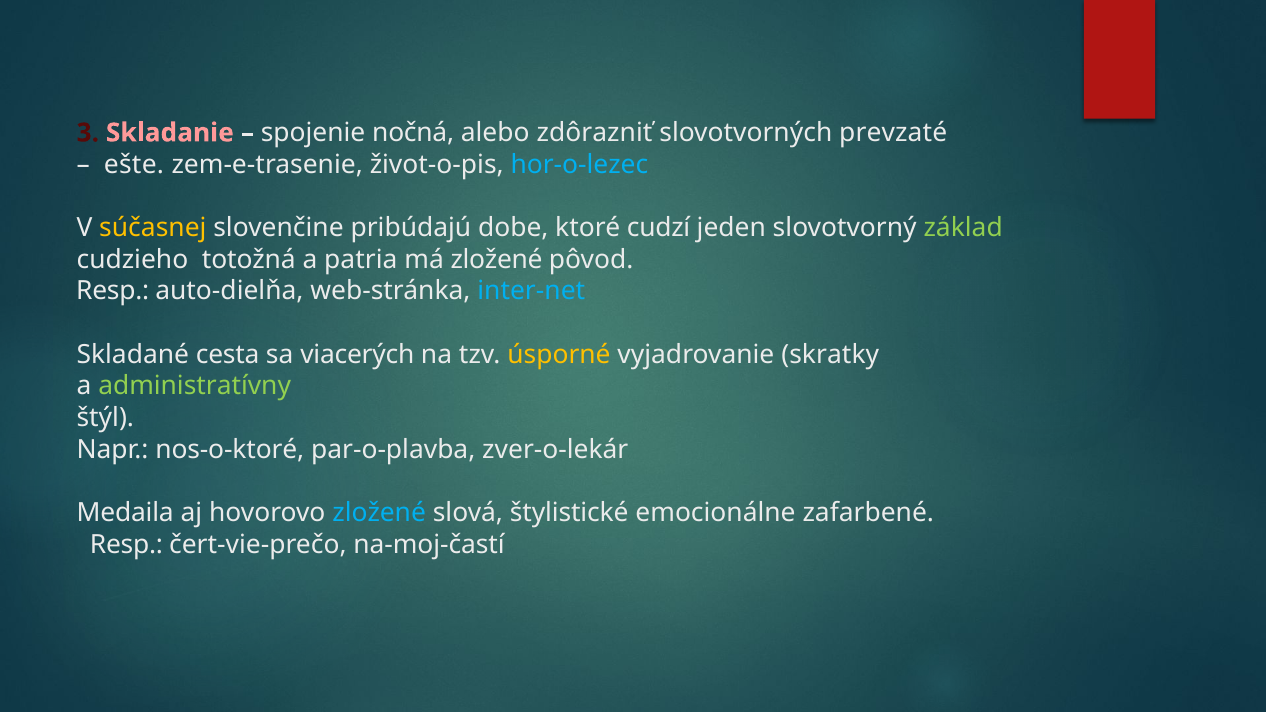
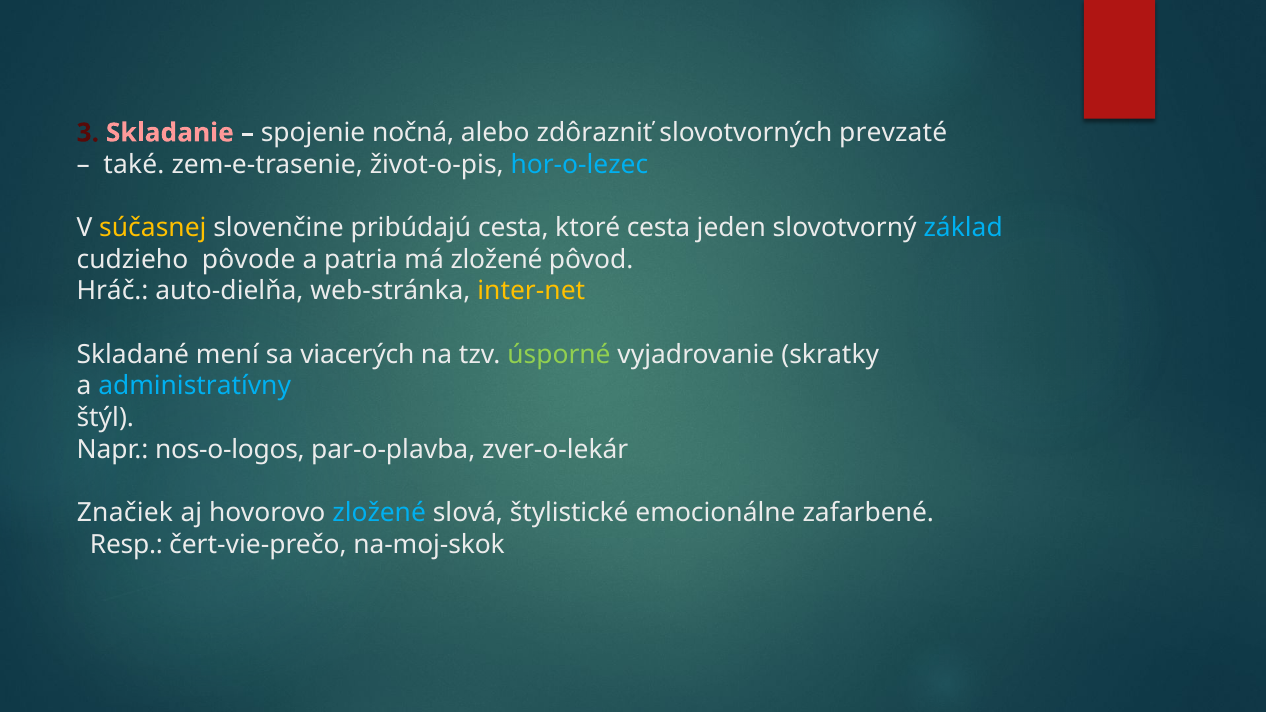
ešte: ešte -> také
pribúdajú dobe: dobe -> cesta
ktoré cudzí: cudzí -> cesta
základ colour: light green -> light blue
totožná: totožná -> pôvode
Resp at (113, 291): Resp -> Hráč
inter-net colour: light blue -> yellow
cesta: cesta -> mení
úsporné colour: yellow -> light green
administratívny colour: light green -> light blue
nos-o-ktoré: nos-o-ktoré -> nos-o-logos
Medaila: Medaila -> Značiek
na-moj-častí: na-moj-častí -> na-moj-skok
